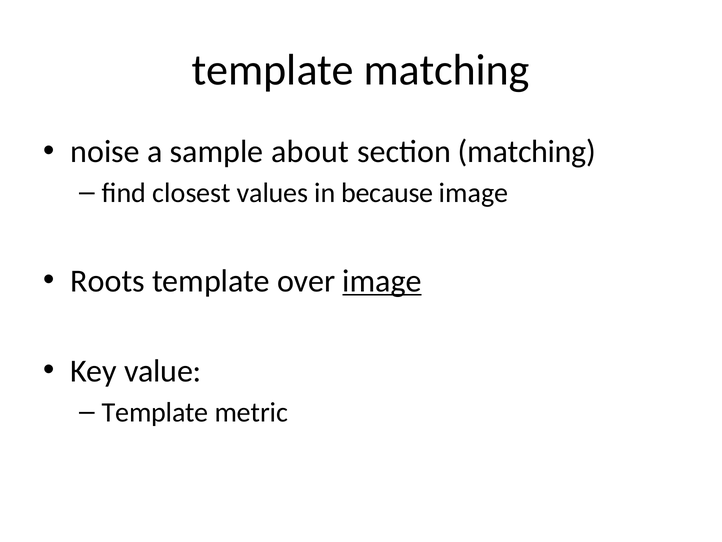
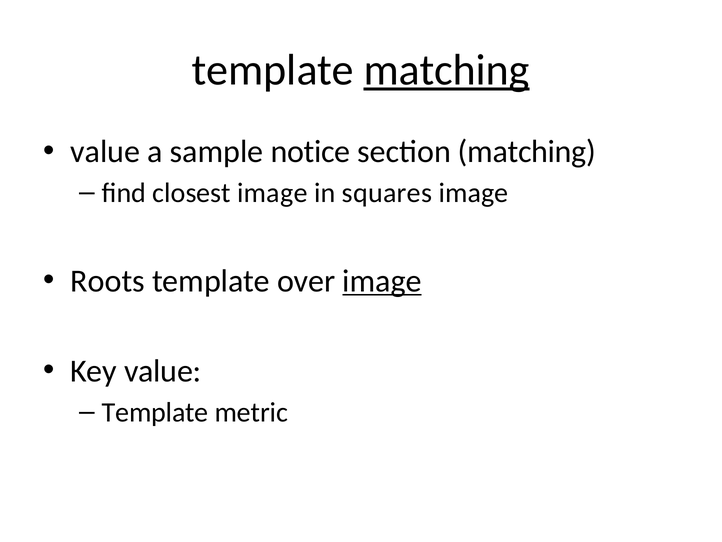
matching at (447, 70) underline: none -> present
noise at (105, 151): noise -> value
about: about -> notice
closest values: values -> image
because: because -> squares
